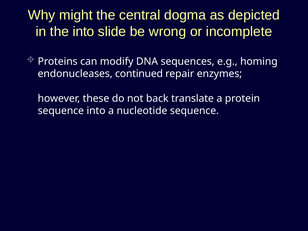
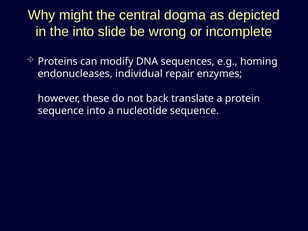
continued: continued -> individual
